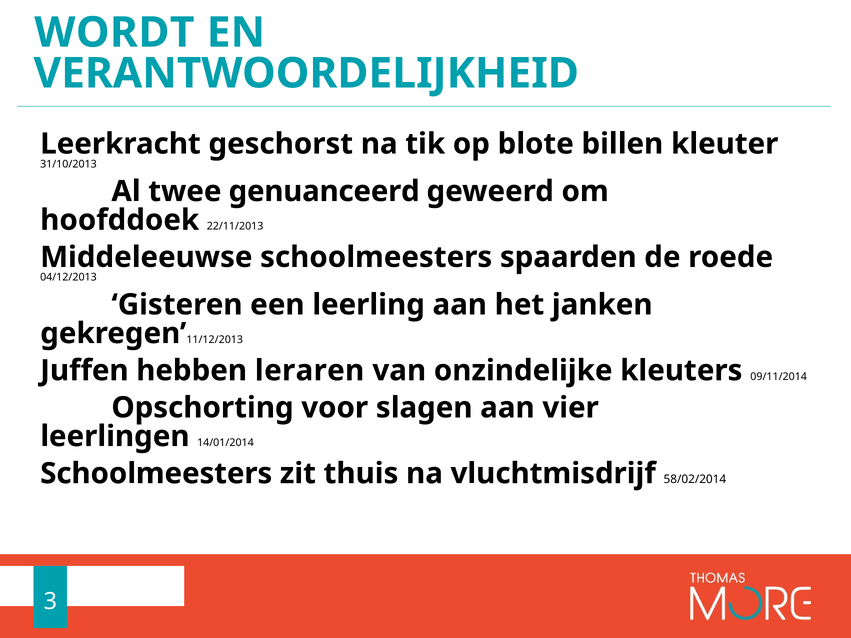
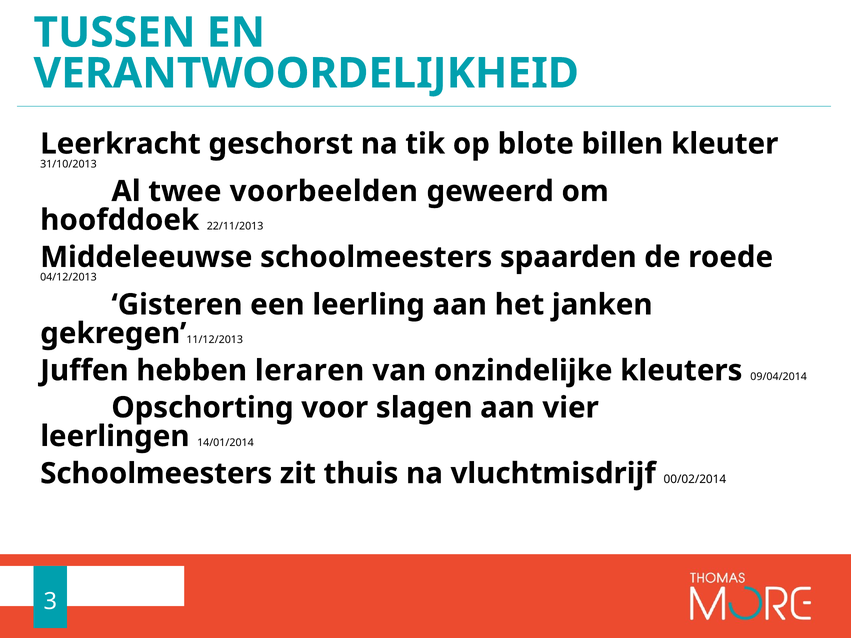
WORDT: WORDT -> TUSSEN
genuanceerd: genuanceerd -> voorbeelden
09/11/2014: 09/11/2014 -> 09/04/2014
58/02/2014: 58/02/2014 -> 00/02/2014
